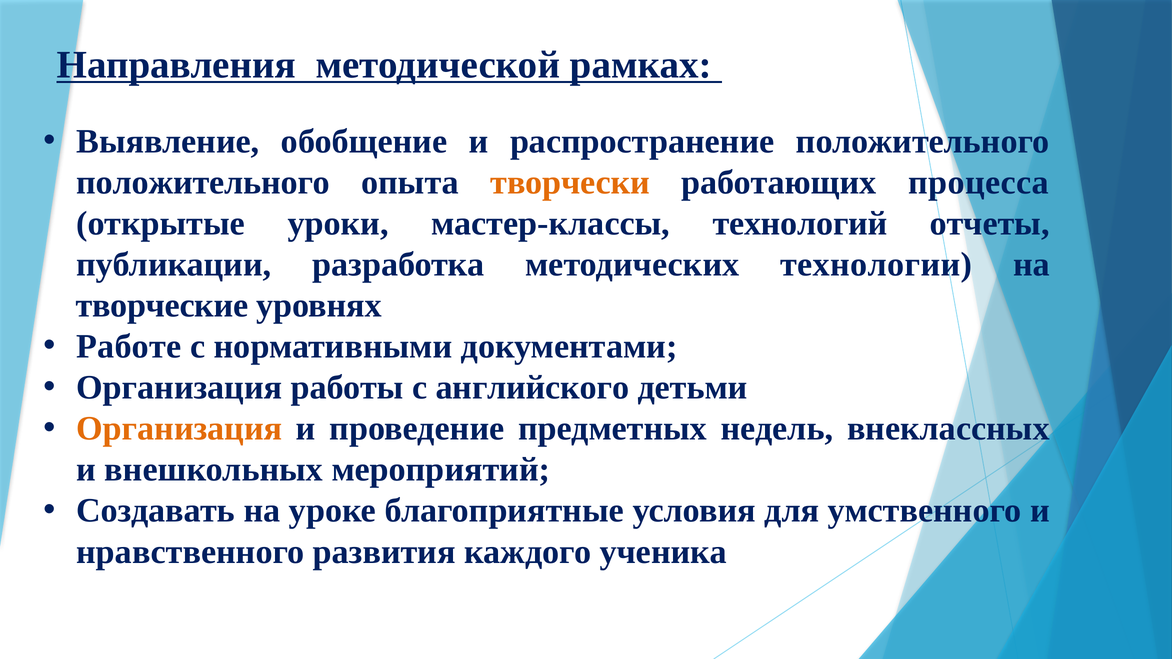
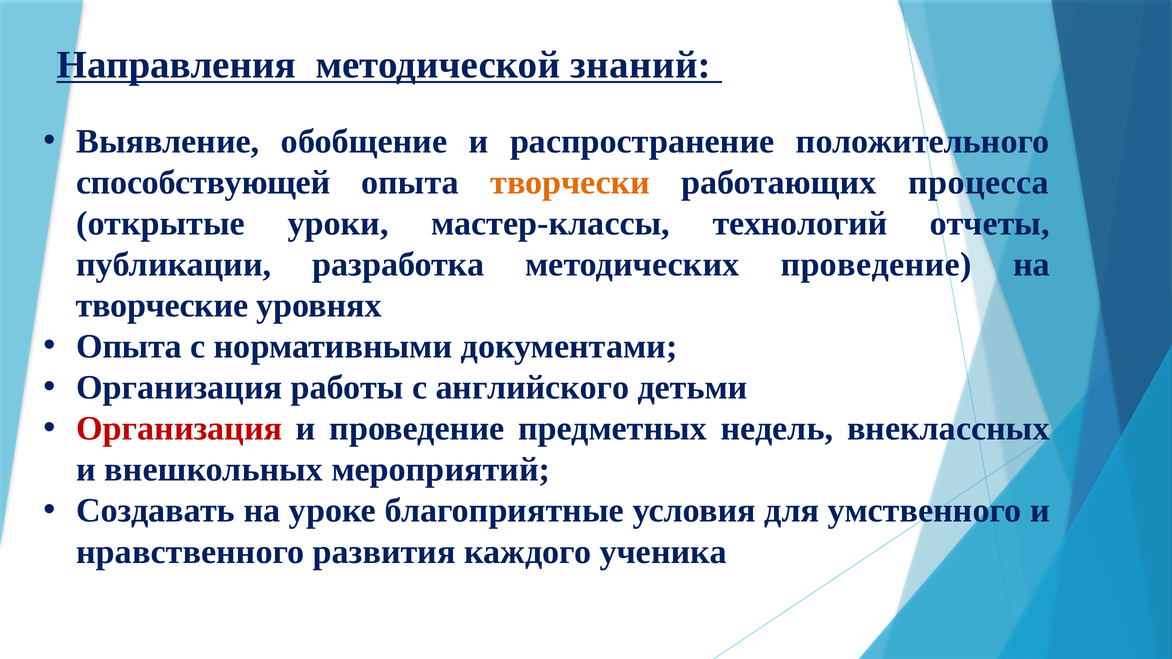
рамках: рамках -> знаний
положительного at (203, 183): положительного -> способствующей
методических технологии: технологии -> проведение
Работе at (129, 347): Работе -> Опыта
Организация at (179, 429) colour: orange -> red
